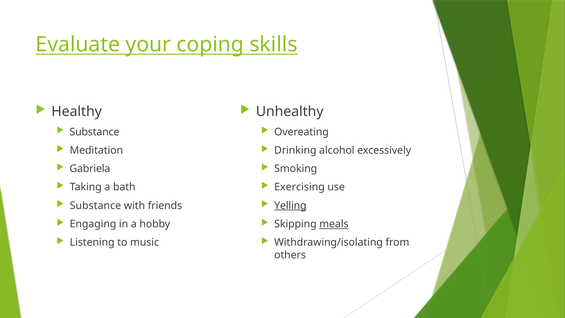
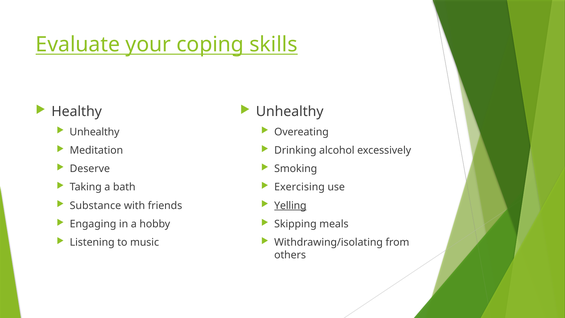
Substance at (94, 132): Substance -> Unhealthy
Gabriela: Gabriela -> Deserve
meals underline: present -> none
